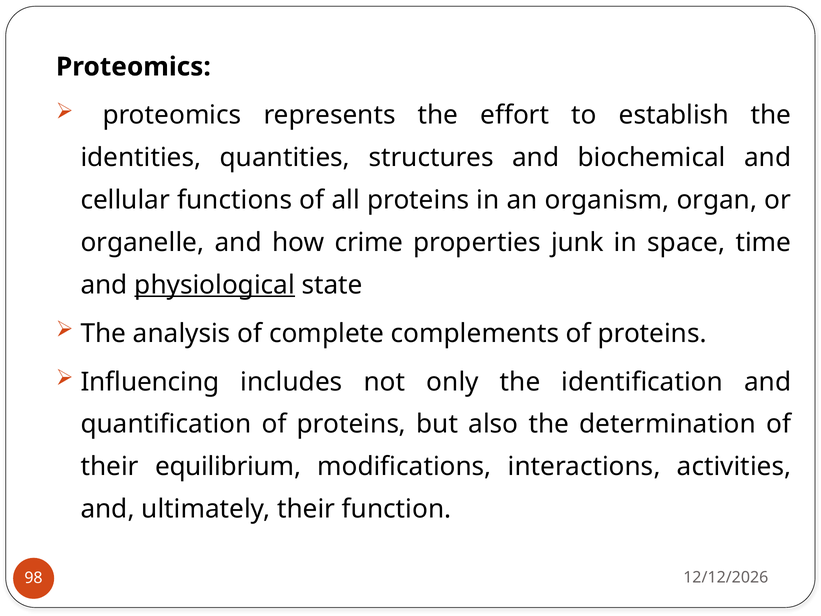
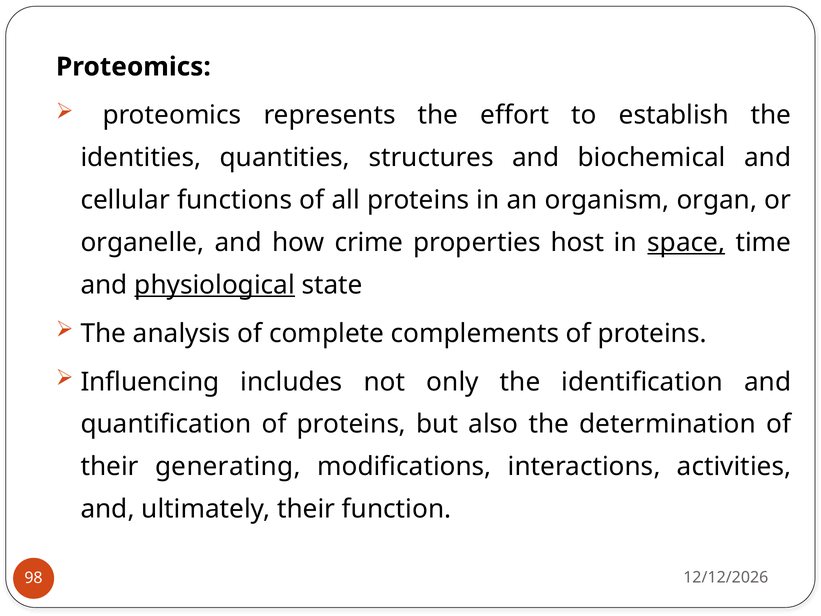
junk: junk -> host
space underline: none -> present
equilibrium: equilibrium -> generating
